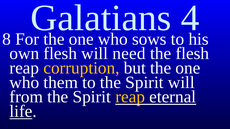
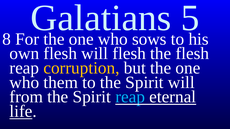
4: 4 -> 5
will need: need -> flesh
reap at (130, 97) colour: yellow -> light blue
